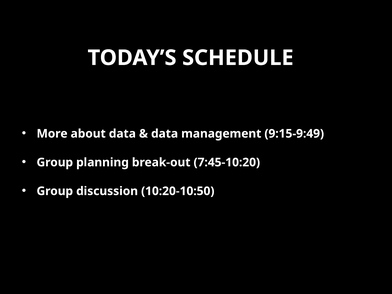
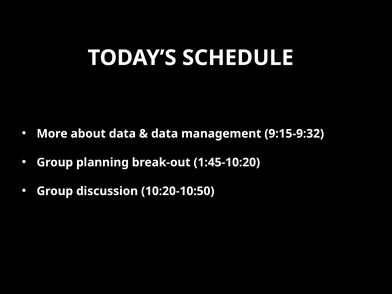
9:15-9:49: 9:15-9:49 -> 9:15-9:32
7:45-10:20: 7:45-10:20 -> 1:45-10:20
